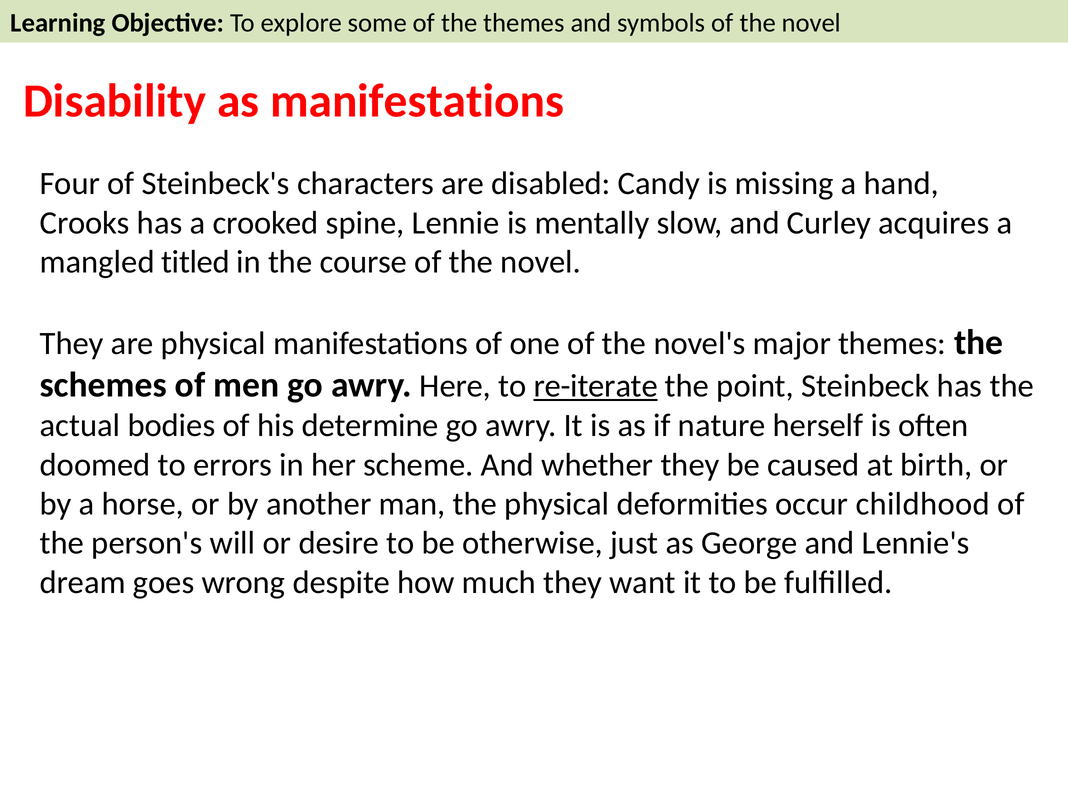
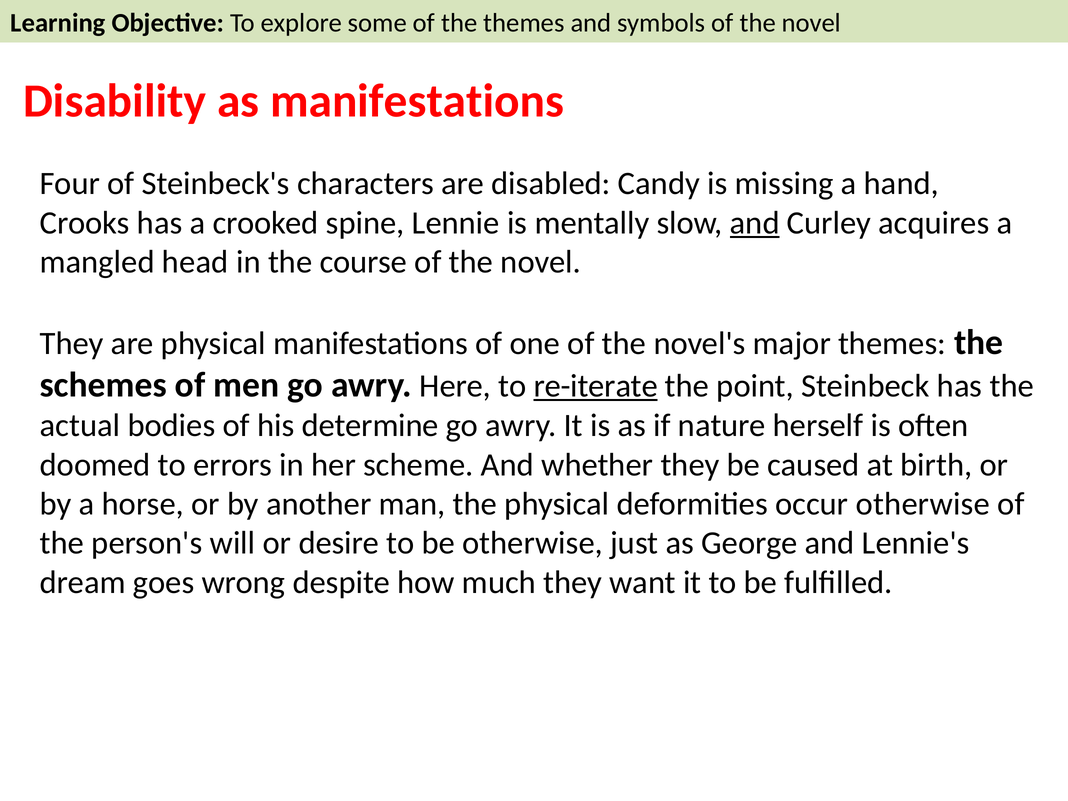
and at (755, 223) underline: none -> present
titled: titled -> head
occur childhood: childhood -> otherwise
